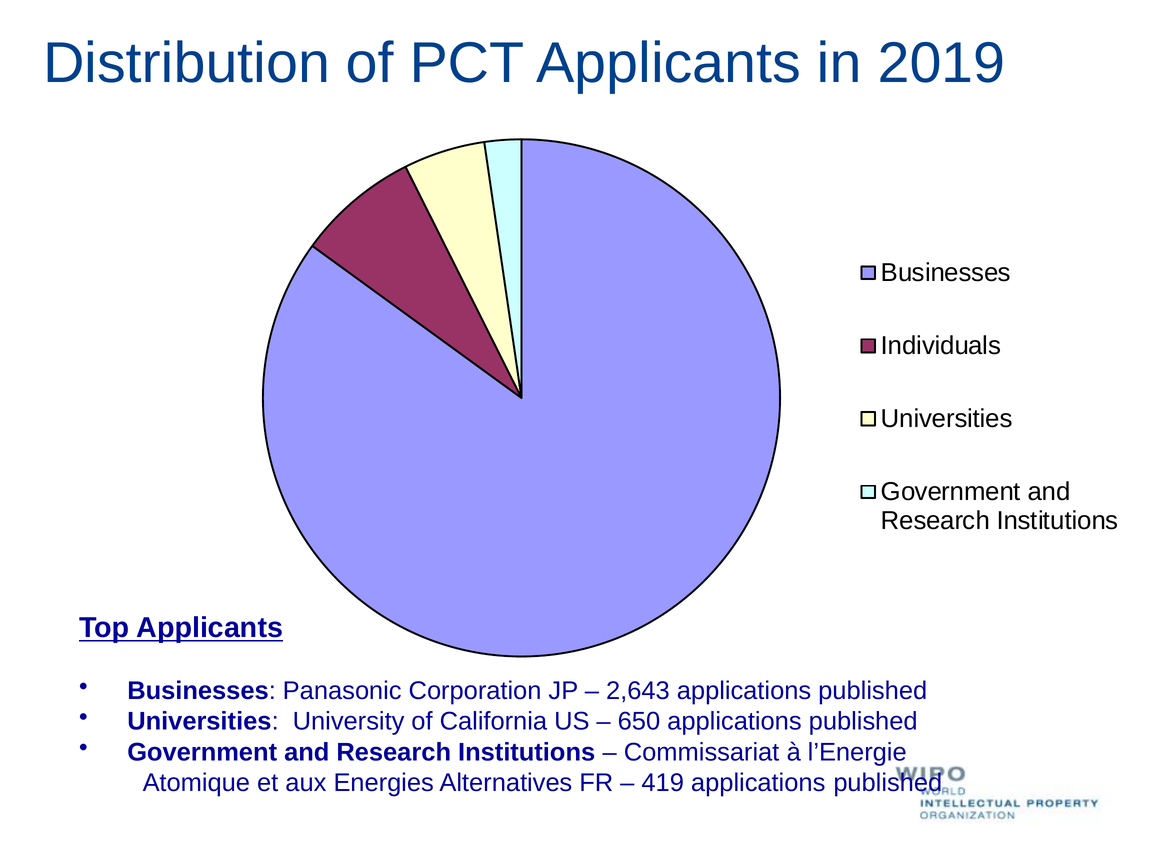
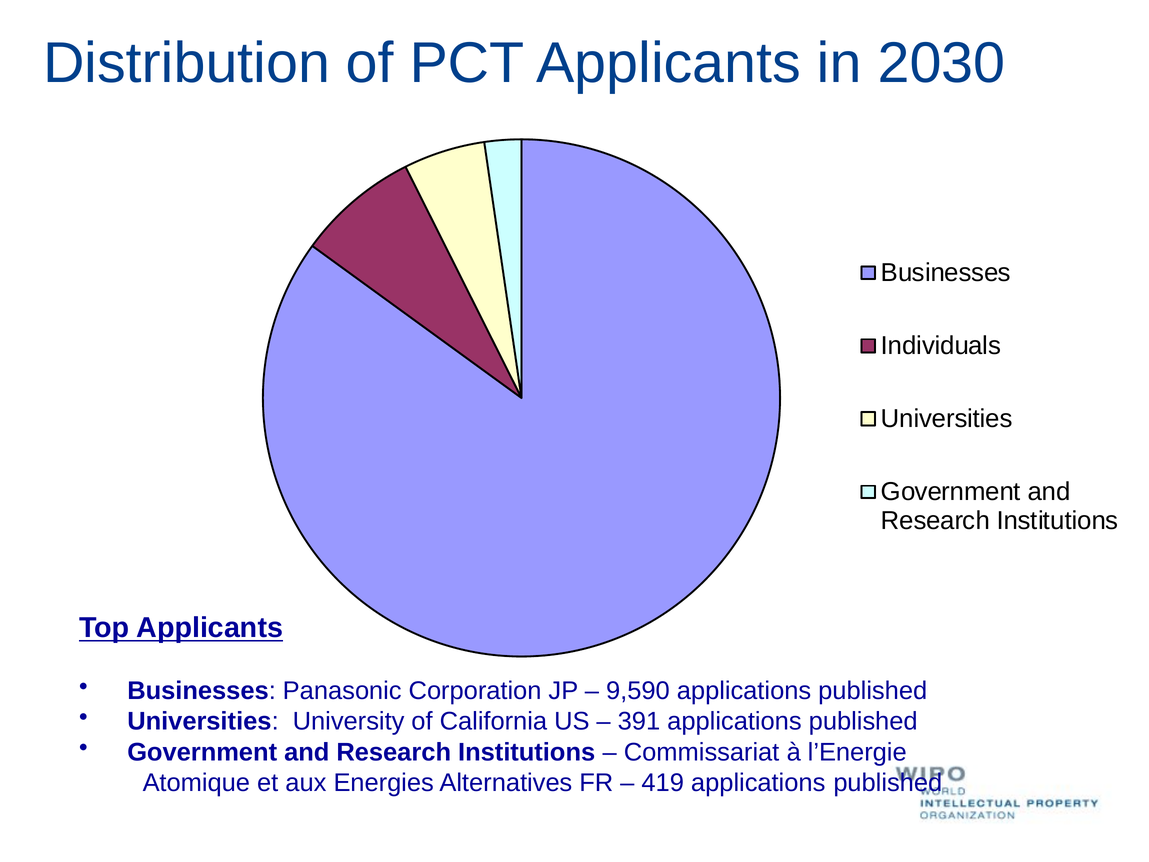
2019: 2019 -> 2030
2,643: 2,643 -> 9,590
650: 650 -> 391
